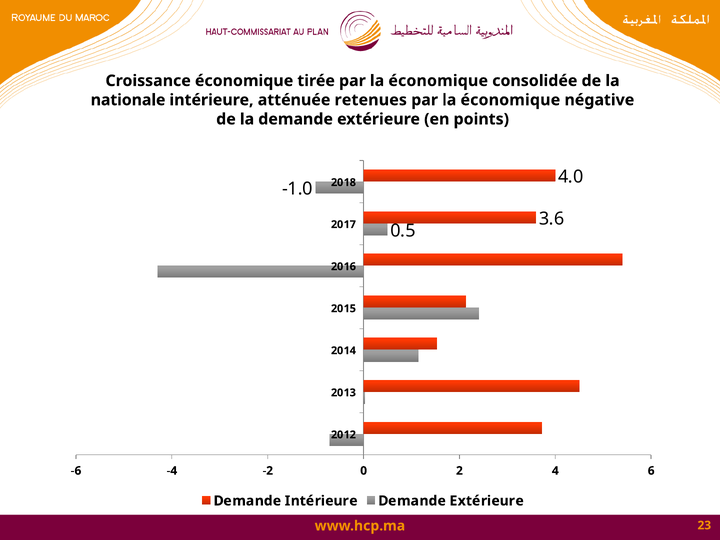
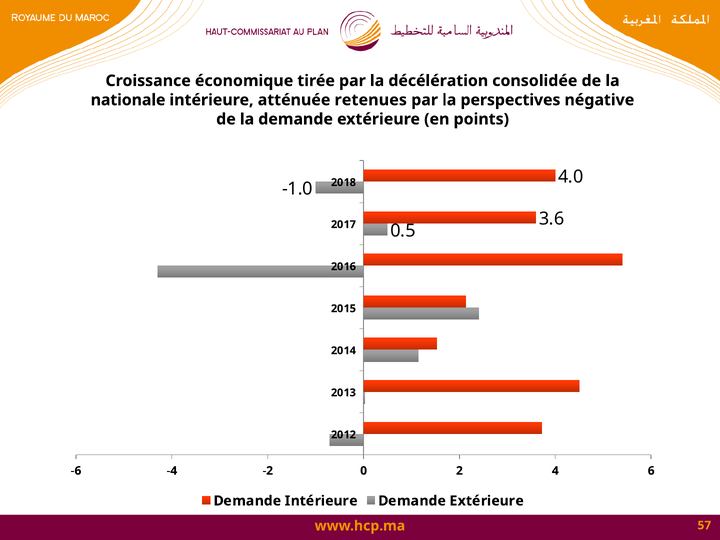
tirée par la économique: économique -> décélération
économique at (510, 100): économique -> perspectives
23: 23 -> 57
